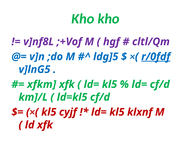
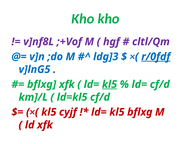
ldg]5: ldg]5 -> ldg]3
xfkm at (42, 84): xfkm -> bflxg
kl5 at (110, 84) underline: none -> present
kl5 klxnf: klxnf -> bflxg
